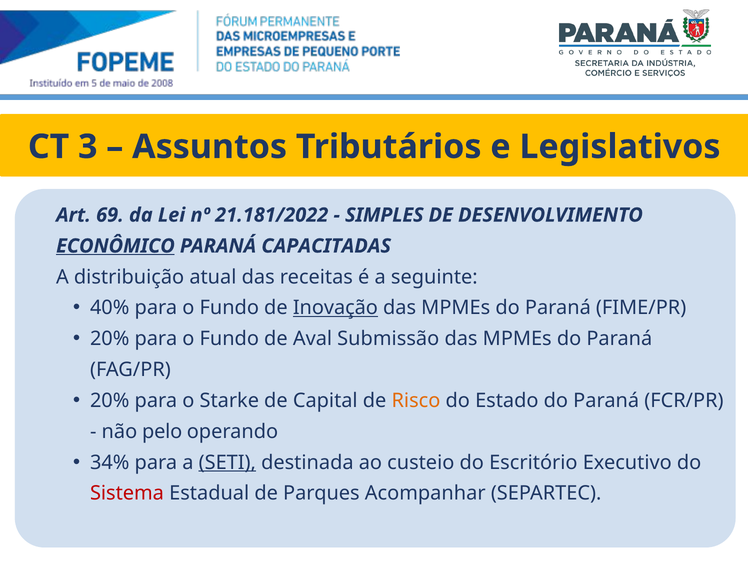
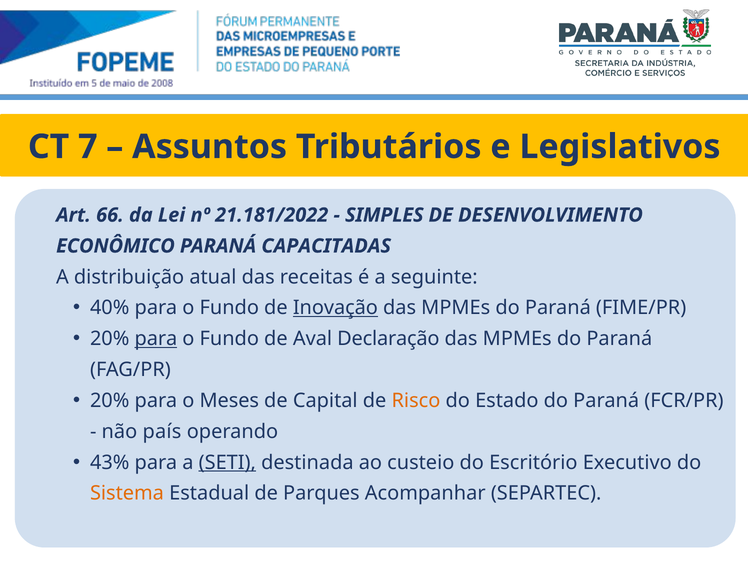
3: 3 -> 7
69: 69 -> 66
ECONÔMICO underline: present -> none
para at (156, 339) underline: none -> present
Submissão: Submissão -> Declaração
Starke: Starke -> Meses
pelo: pelo -> país
34%: 34% -> 43%
Sistema colour: red -> orange
